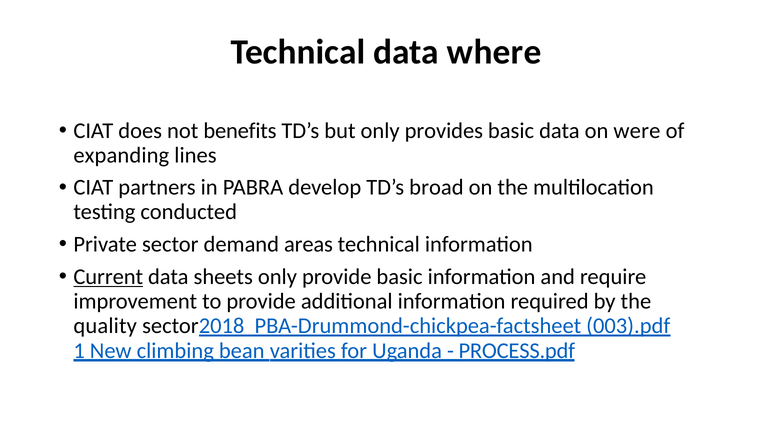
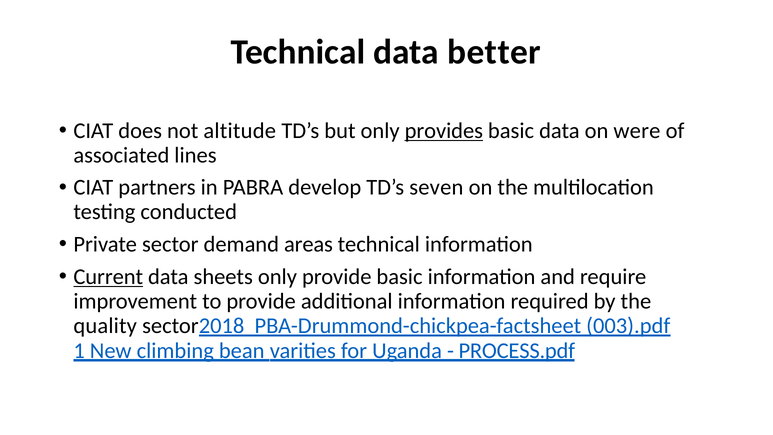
where: where -> better
benefits: benefits -> altitude
provides underline: none -> present
expanding: expanding -> associated
broad: broad -> seven
